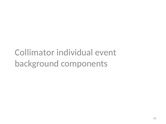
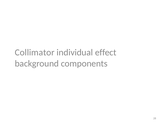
event: event -> effect
